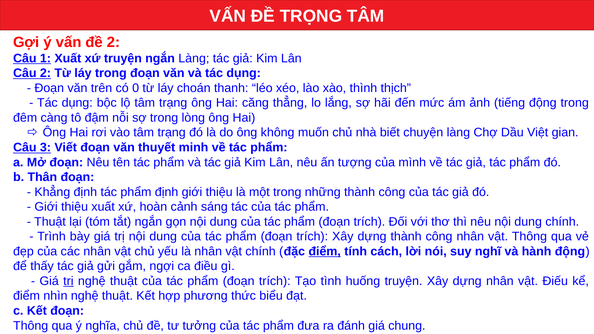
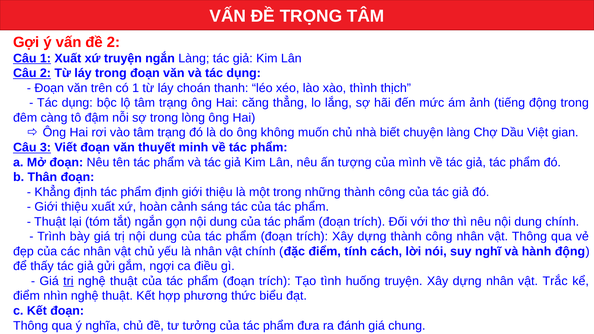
có 0: 0 -> 1
điểm at (325, 251) underline: present -> none
Điếu: Điếu -> Trắc
